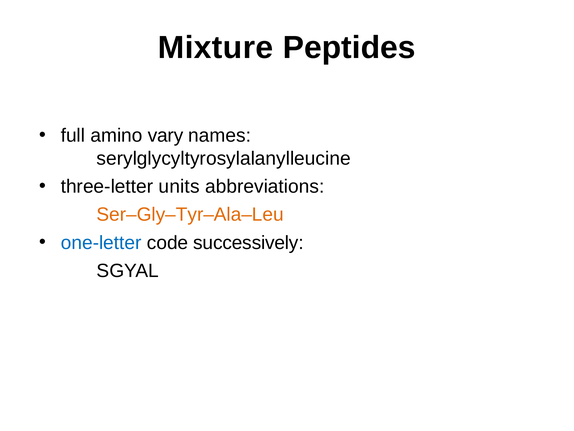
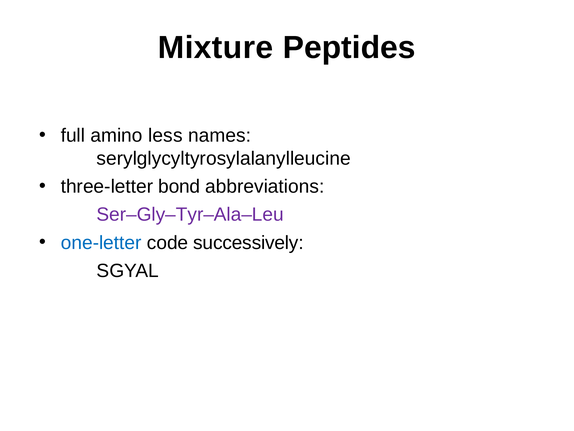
vary: vary -> less
units: units -> bond
Ser–Gly–Tyr–Ala–Leu colour: orange -> purple
